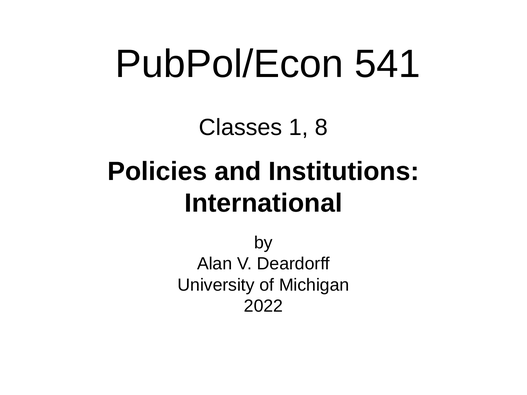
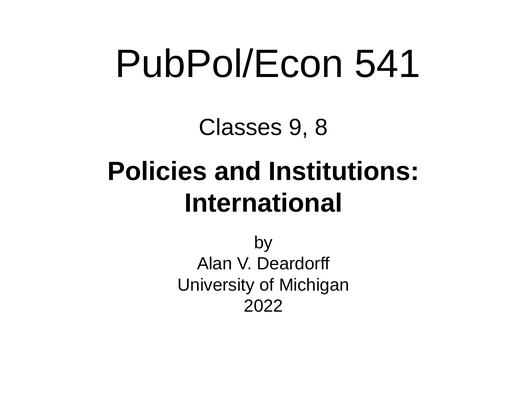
1: 1 -> 9
